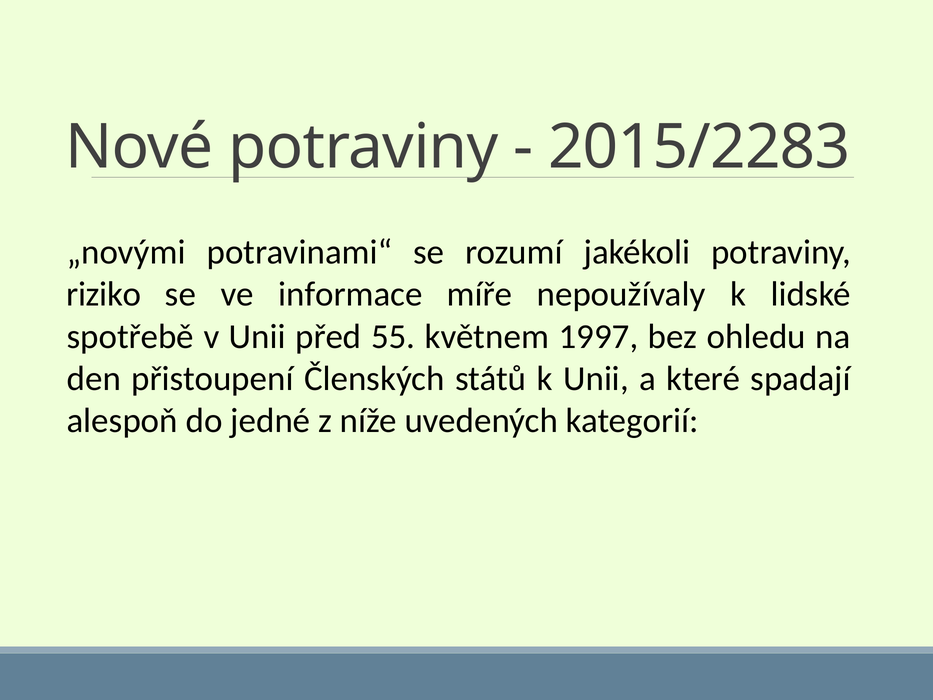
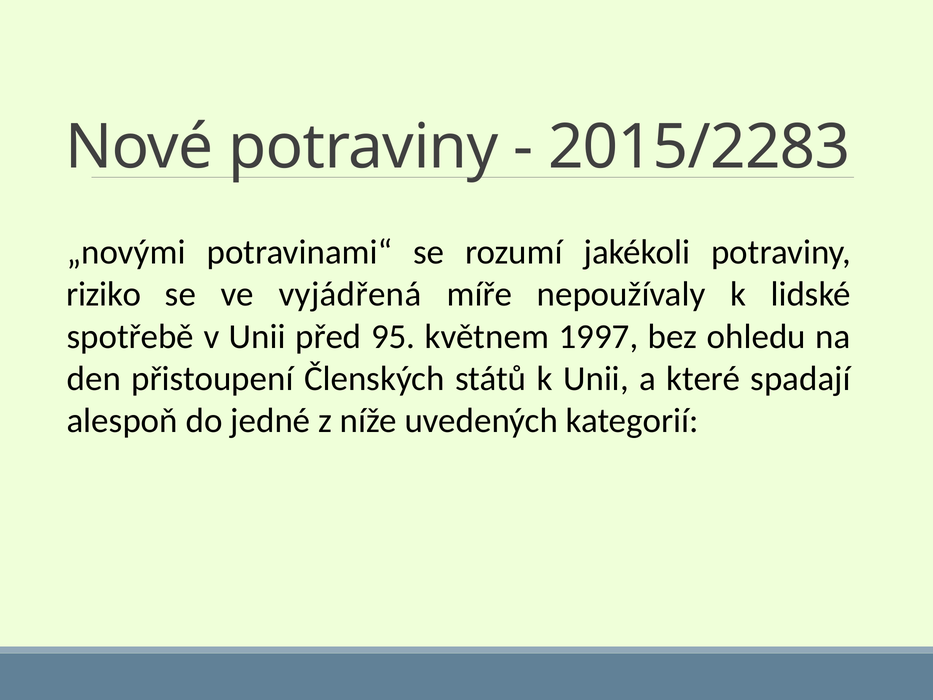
informace: informace -> vyjádřená
55: 55 -> 95
